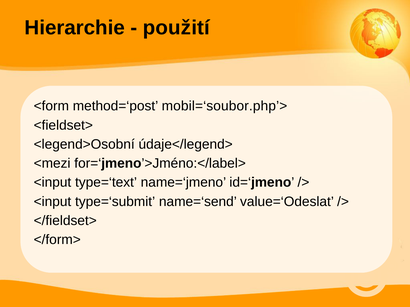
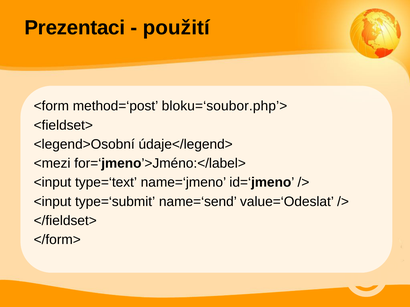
Hierarchie: Hierarchie -> Prezentaci
mobil=‘soubor.php’>: mobil=‘soubor.php’> -> bloku=‘soubor.php’>
